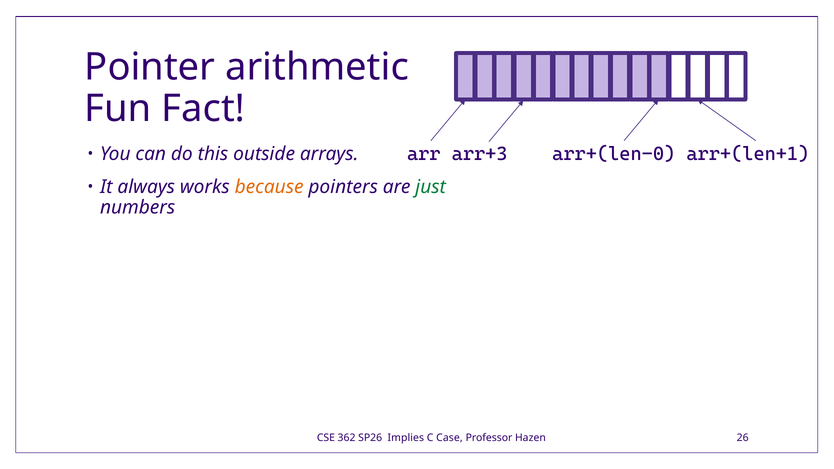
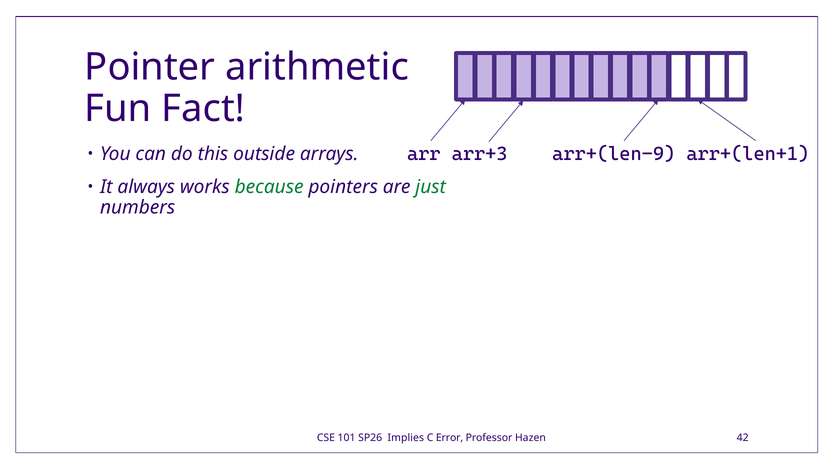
arr+(len-0: arr+(len-0 -> arr+(len-9
because colour: orange -> green
362: 362 -> 101
Case: Case -> Error
26: 26 -> 42
